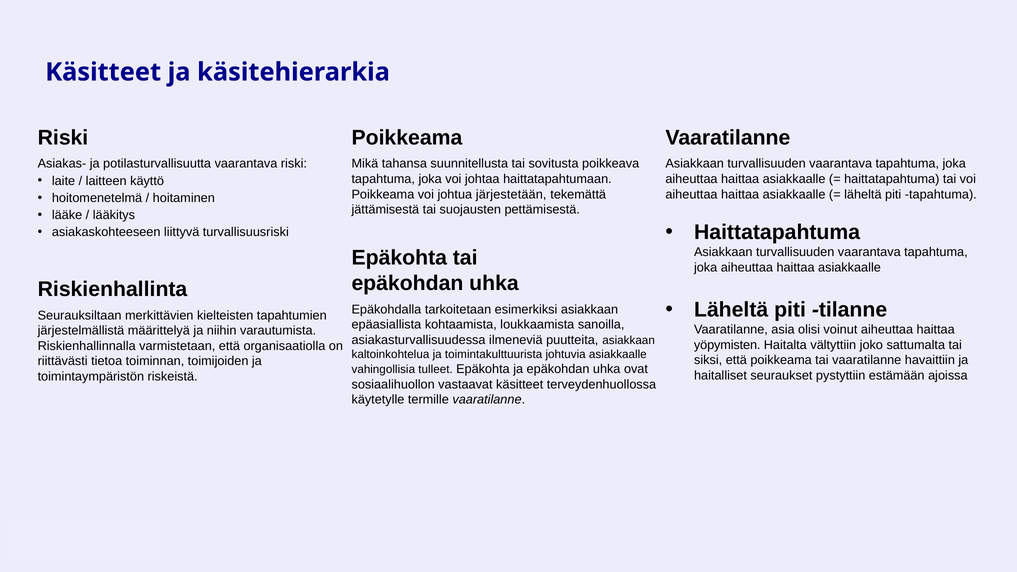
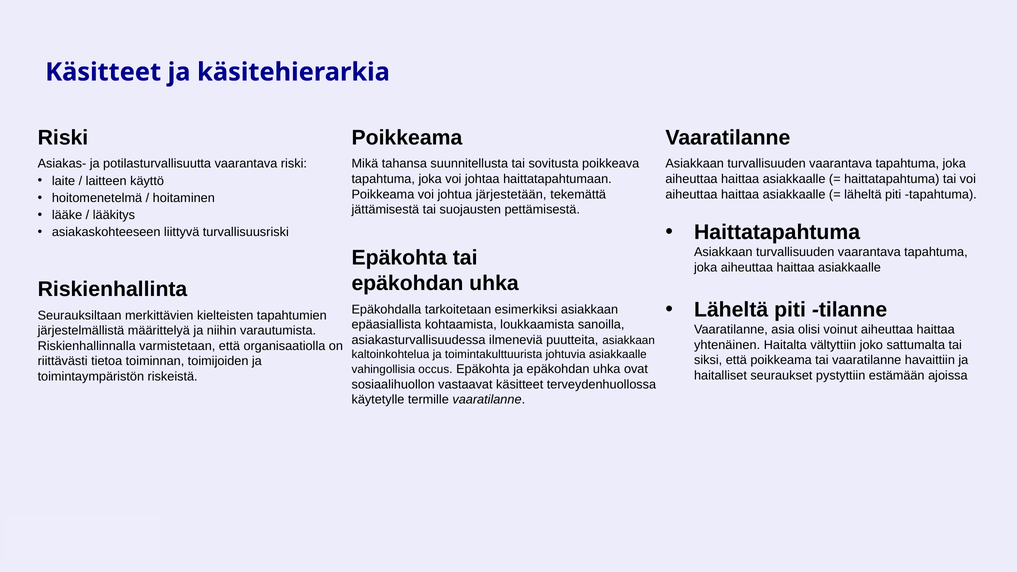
yöpymisten: yöpymisten -> yhtenäinen
tulleet: tulleet -> occus
